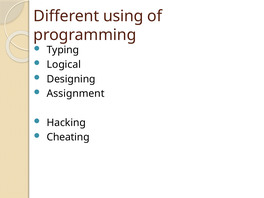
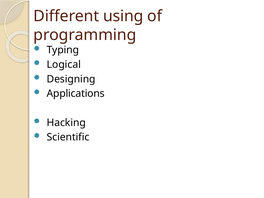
Assignment: Assignment -> Applications
Cheating: Cheating -> Scientific
